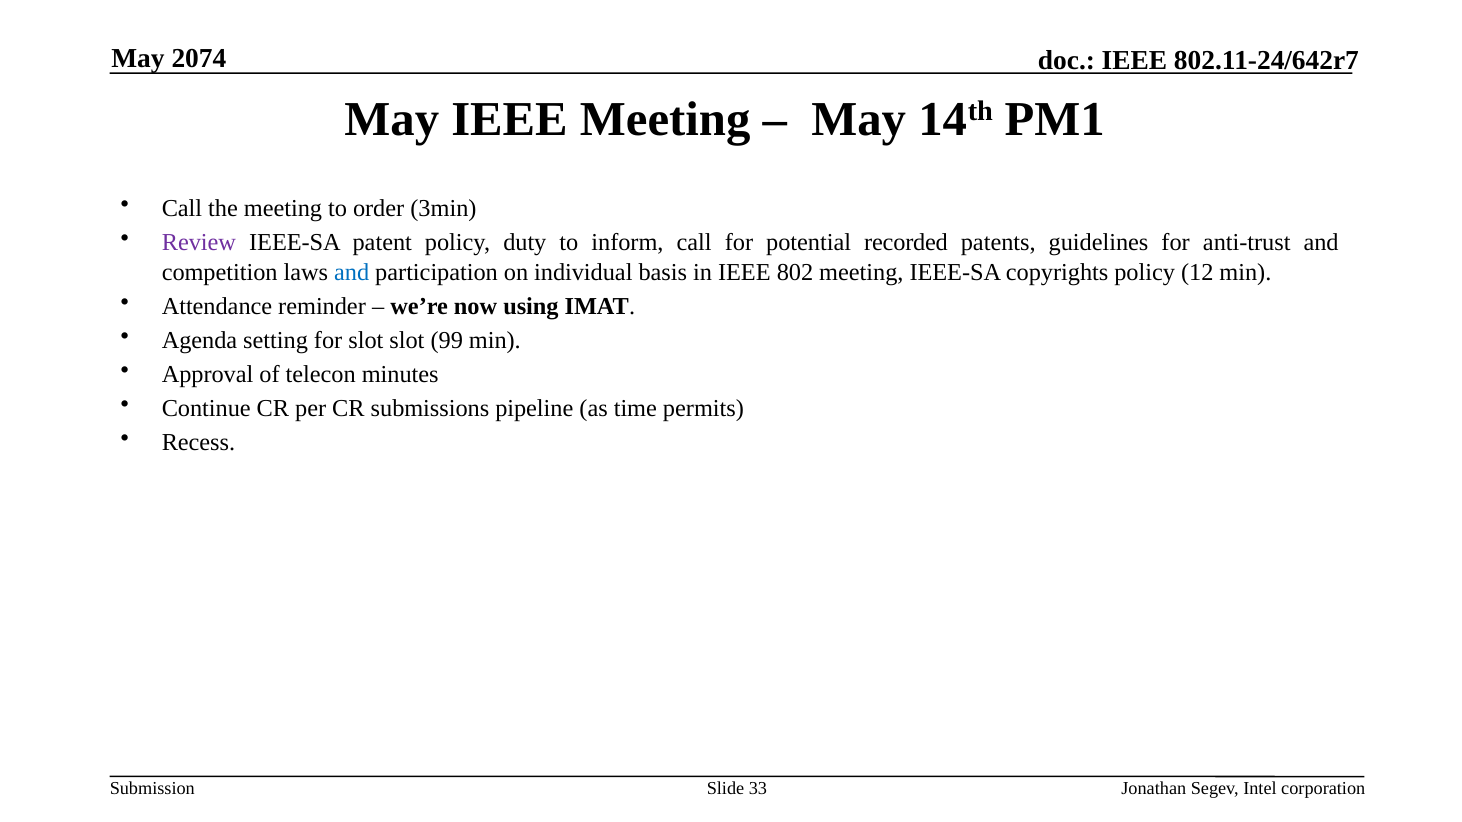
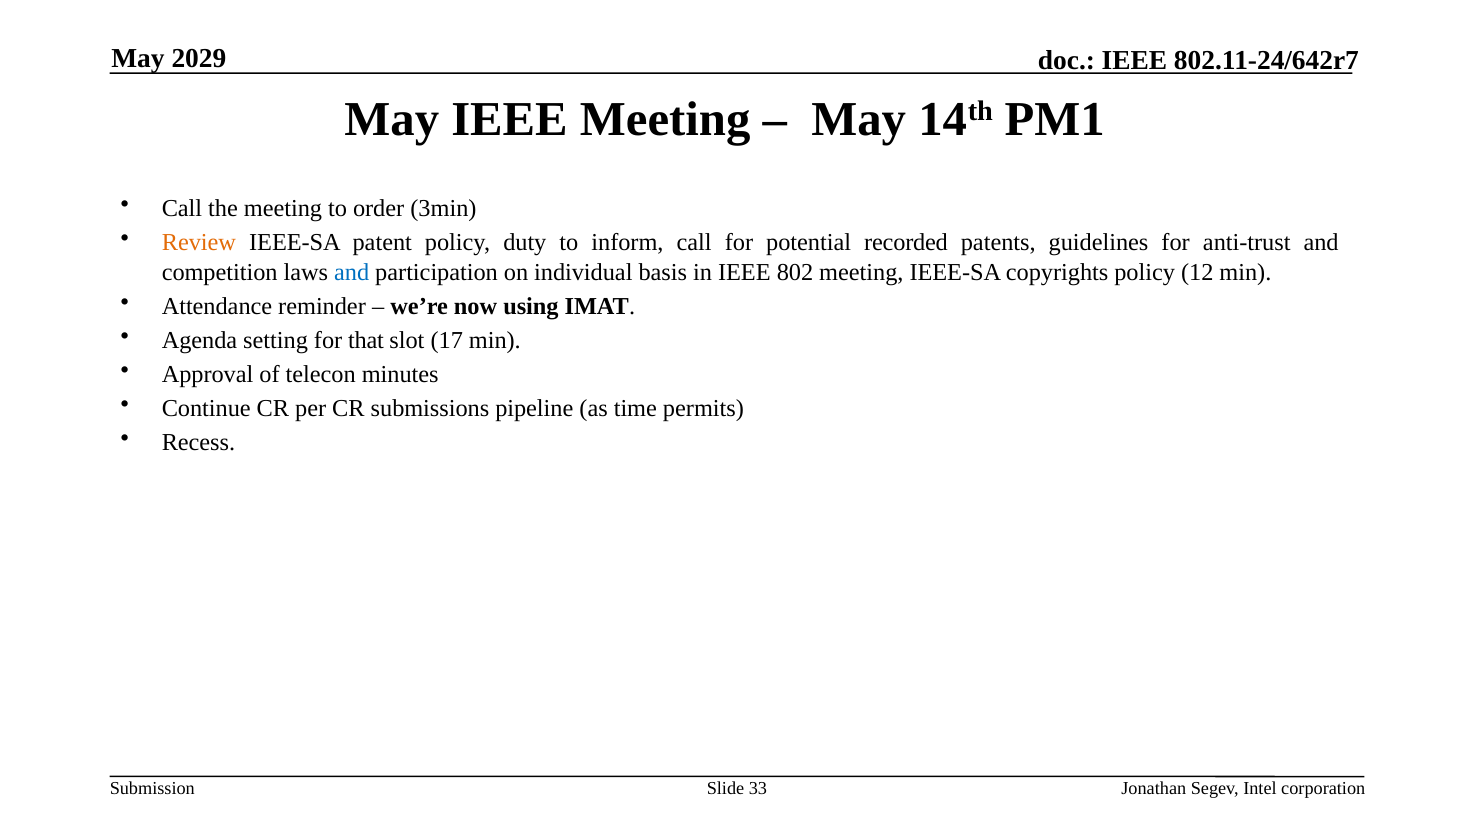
2074: 2074 -> 2029
Review colour: purple -> orange
for slot: slot -> that
99: 99 -> 17
